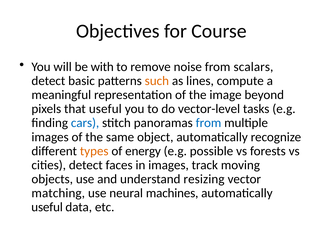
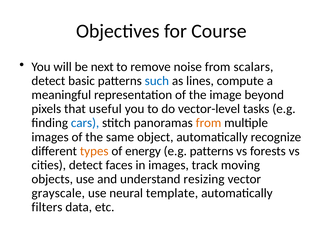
with: with -> next
such colour: orange -> blue
from at (209, 123) colour: blue -> orange
e.g possible: possible -> patterns
matching: matching -> grayscale
machines: machines -> template
useful at (47, 207): useful -> filters
